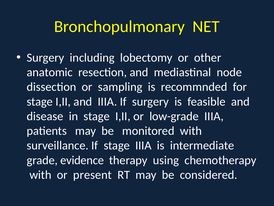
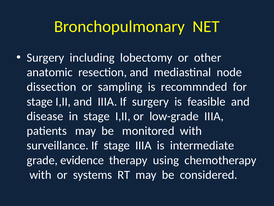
present: present -> systems
